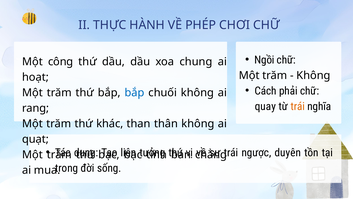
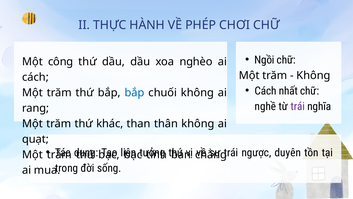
chung: chung -> nghèo
hoạt at (35, 77): hoạt -> cách
phải: phải -> nhất
quay: quay -> nghề
trái at (298, 106) colour: orange -> purple
